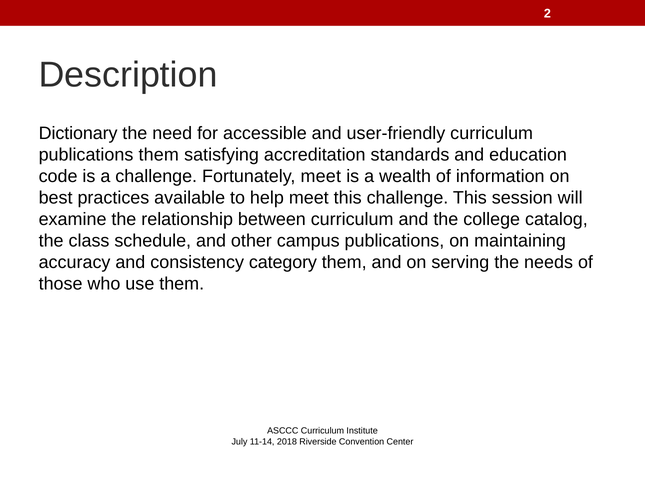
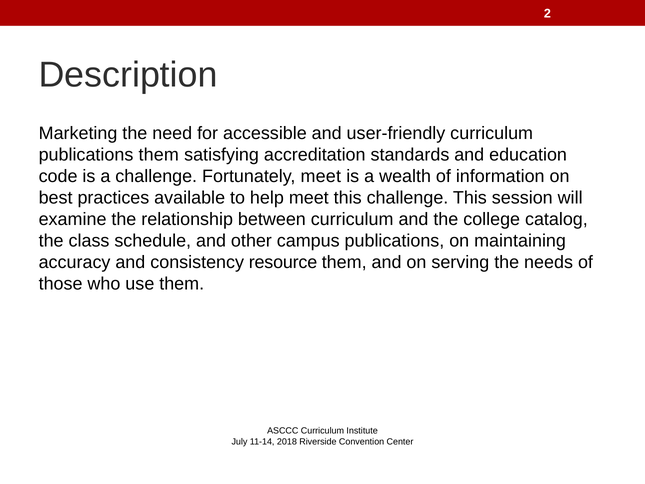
Dictionary: Dictionary -> Marketing
category: category -> resource
